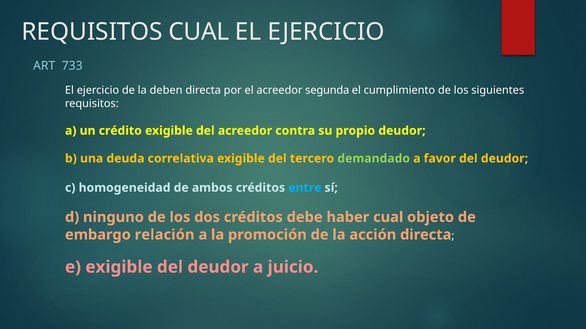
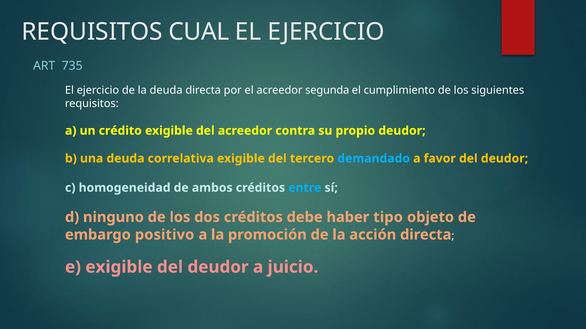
733: 733 -> 735
la deben: deben -> deuda
demandado colour: light green -> light blue
haber cual: cual -> tipo
relación: relación -> positivo
